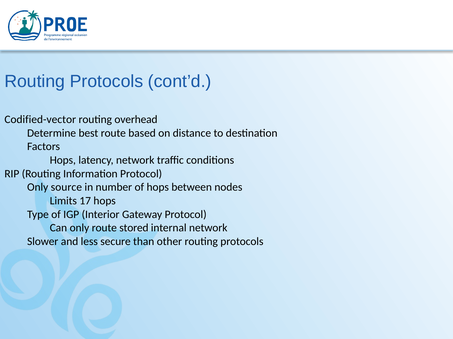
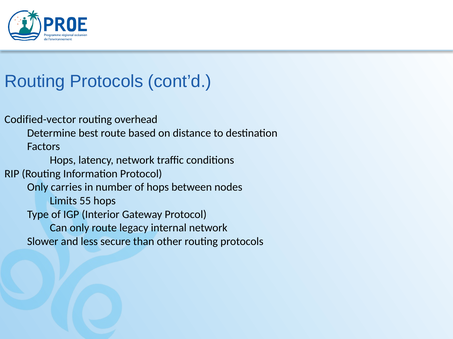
source: source -> carries
17: 17 -> 55
stored: stored -> legacy
